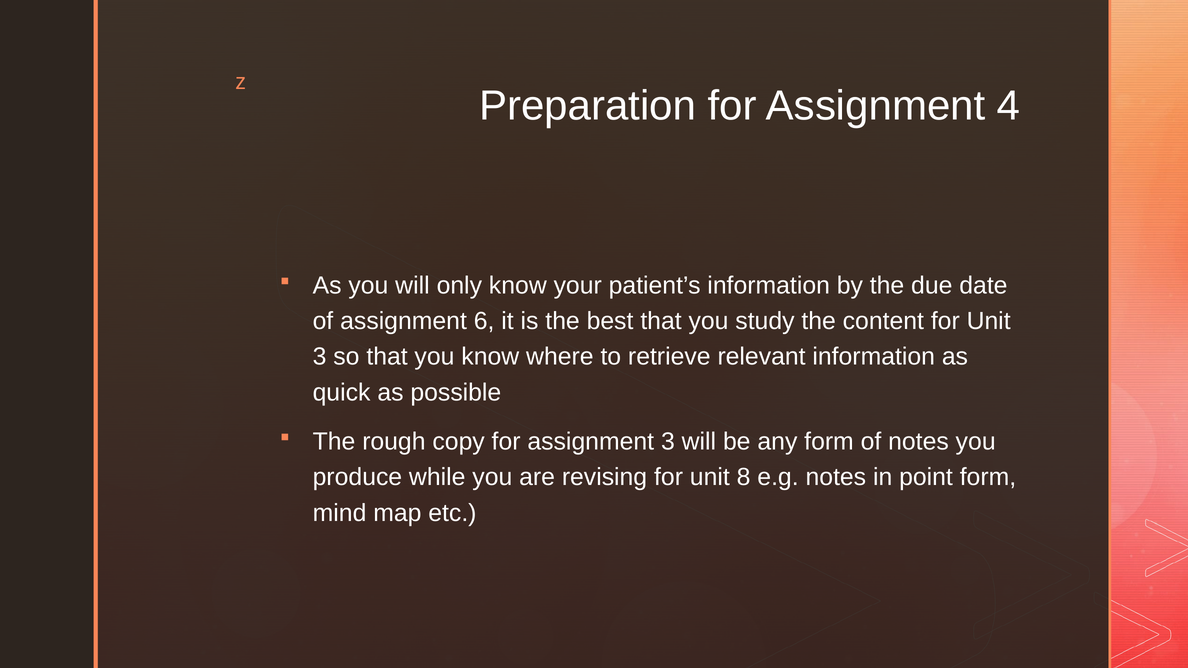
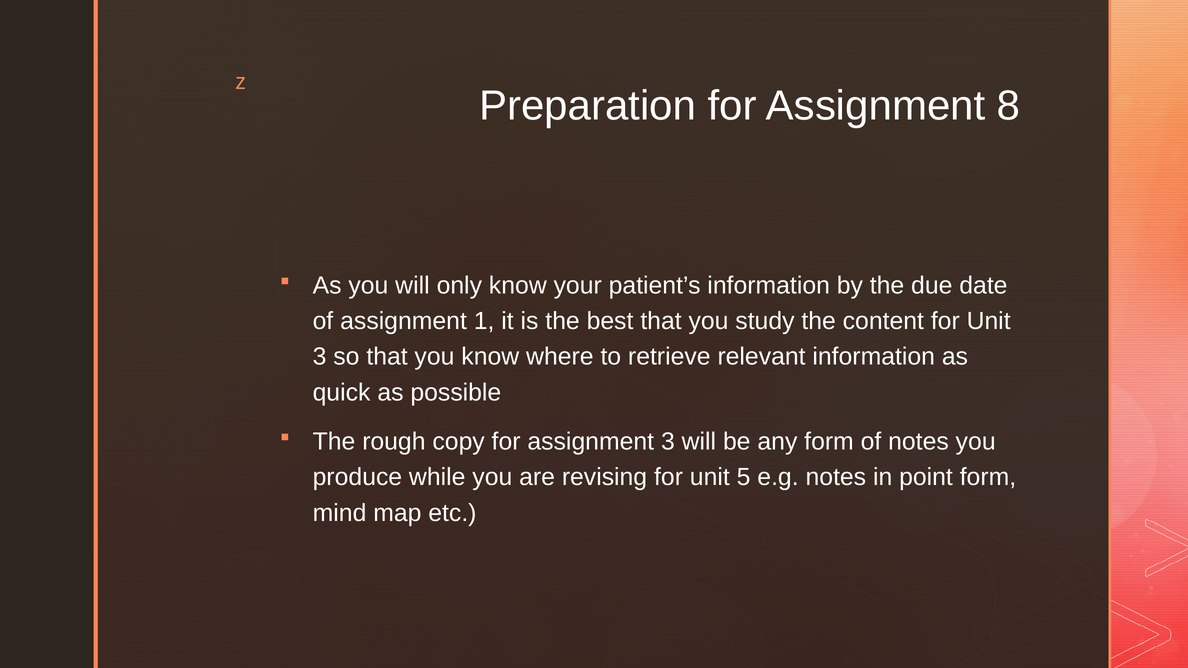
4: 4 -> 8
6: 6 -> 1
8: 8 -> 5
